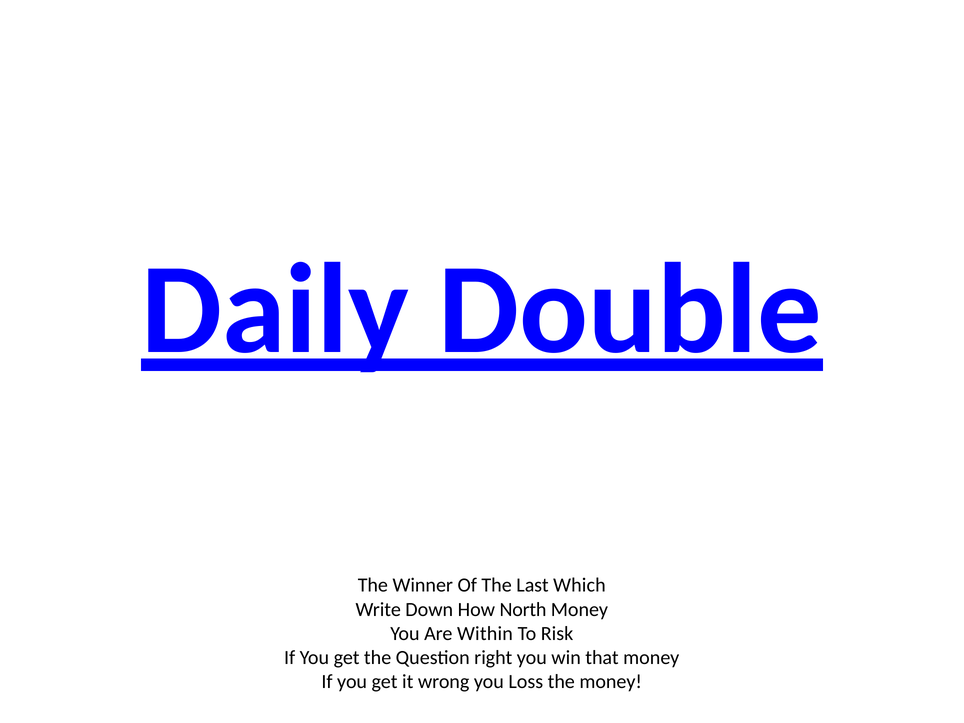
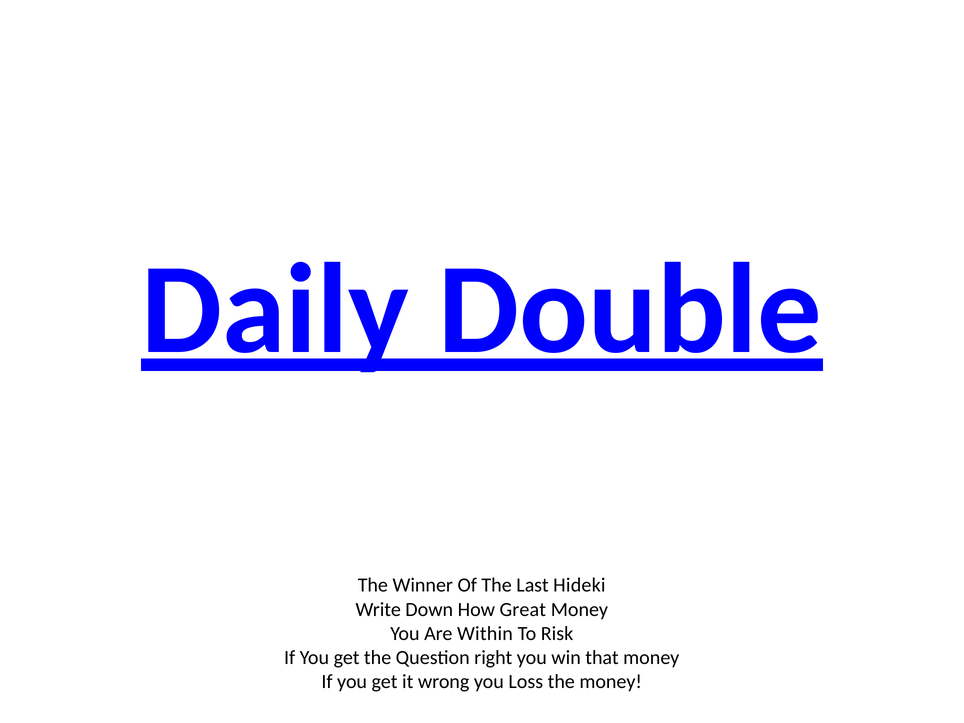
Which: Which -> Hideki
North: North -> Great
